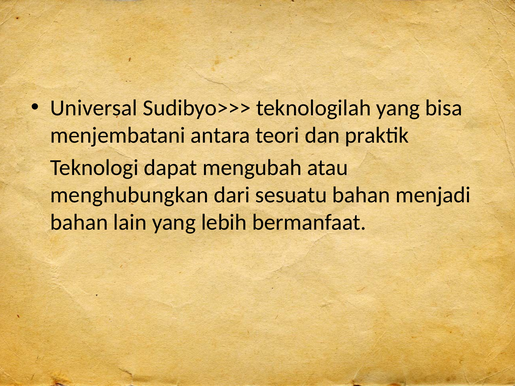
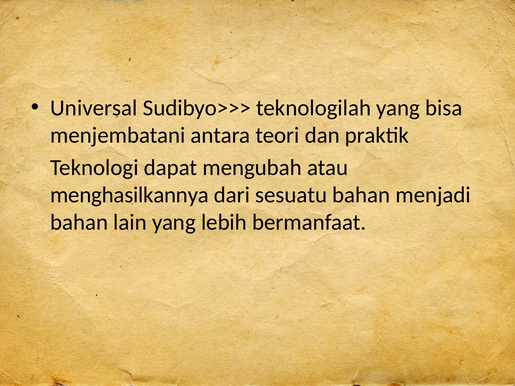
menghubungkan: menghubungkan -> menghasilkannya
